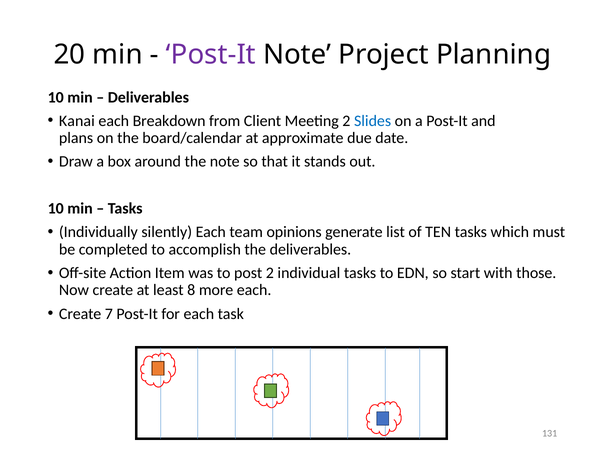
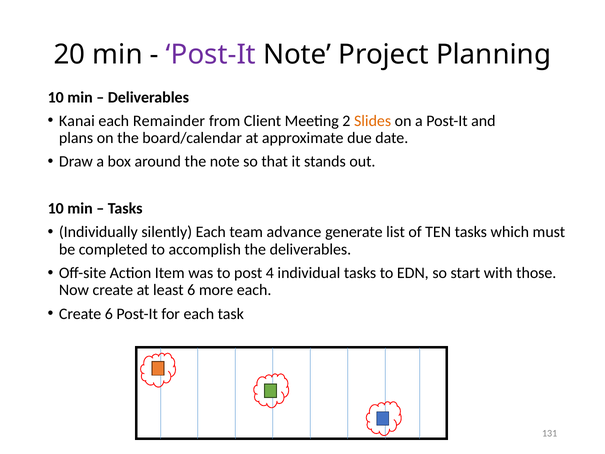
Breakdown: Breakdown -> Remainder
Slides colour: blue -> orange
opinions: opinions -> advance
post 2: 2 -> 4
least 8: 8 -> 6
Create 7: 7 -> 6
